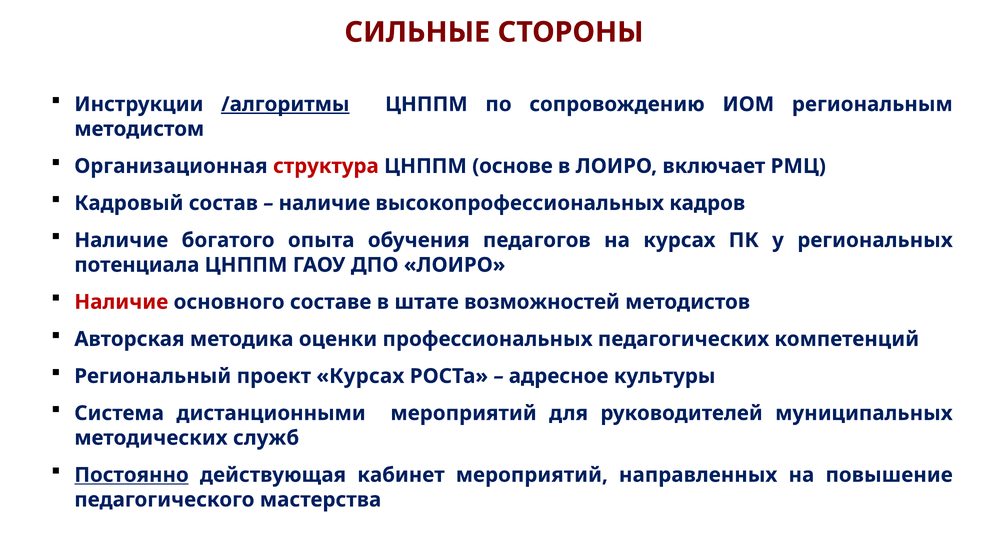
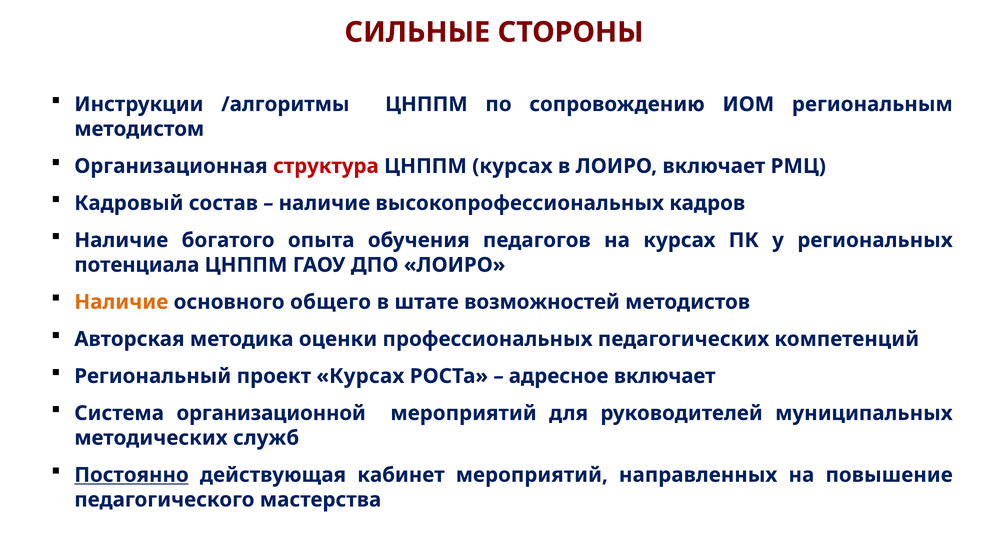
/алгоритмы underline: present -> none
ЦНППМ основе: основе -> курсах
Наличие at (121, 302) colour: red -> orange
составе: составе -> общего
адресное культуры: культуры -> включает
дистанционными: дистанционными -> организационной
